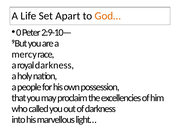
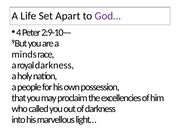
God… colour: orange -> purple
0: 0 -> 4
mercy: mercy -> minds
